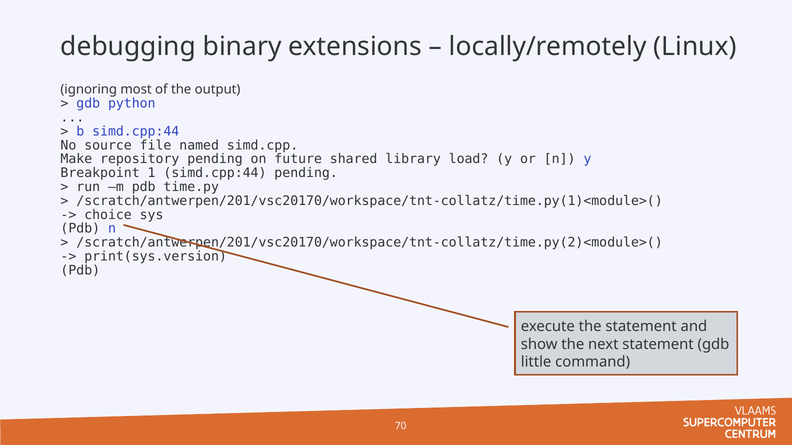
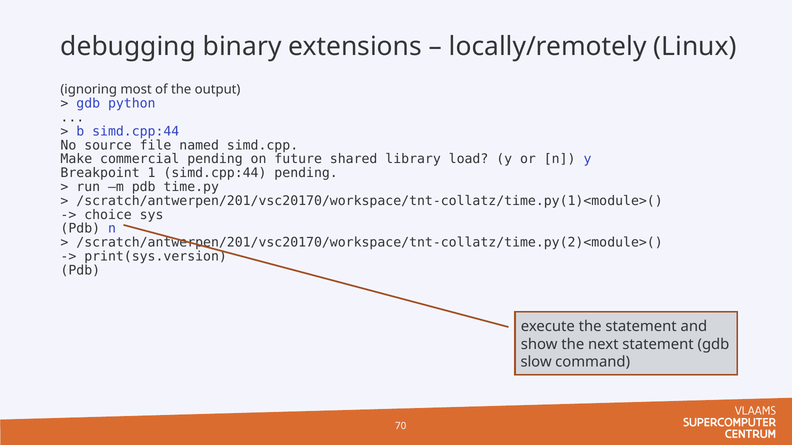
repository: repository -> commercial
little: little -> slow
